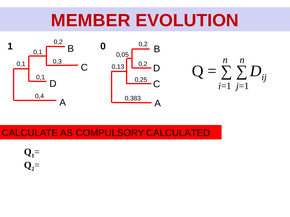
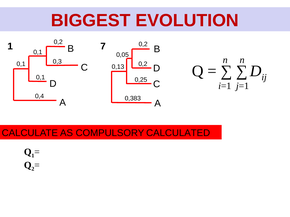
MEMBER: MEMBER -> BIGGEST
0: 0 -> 7
